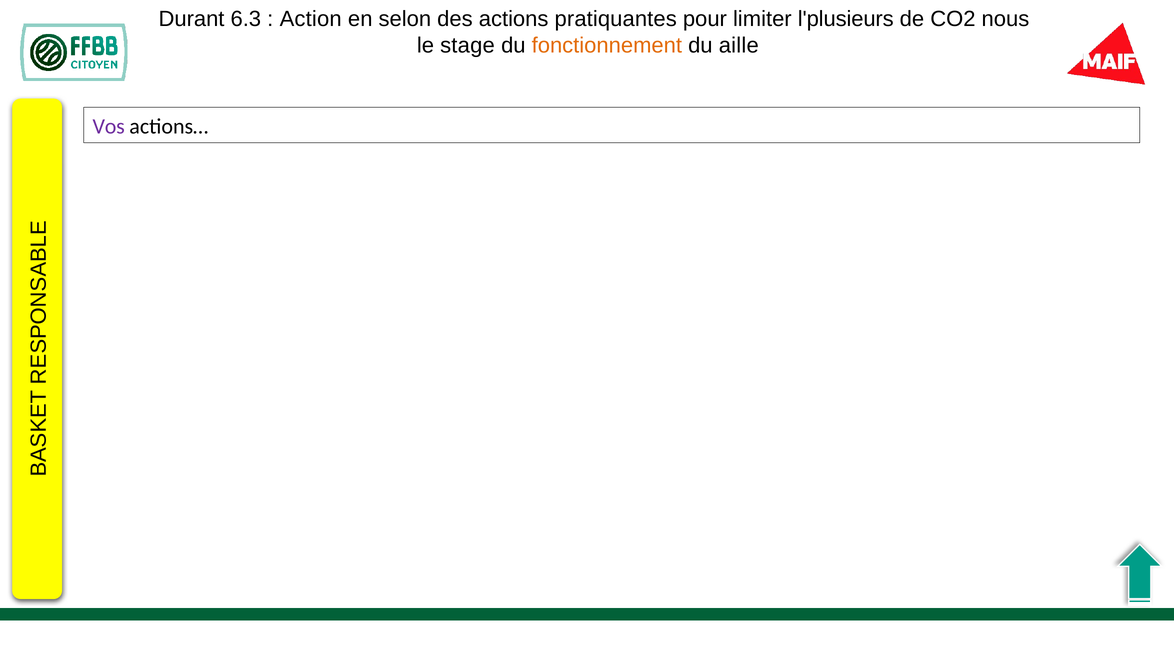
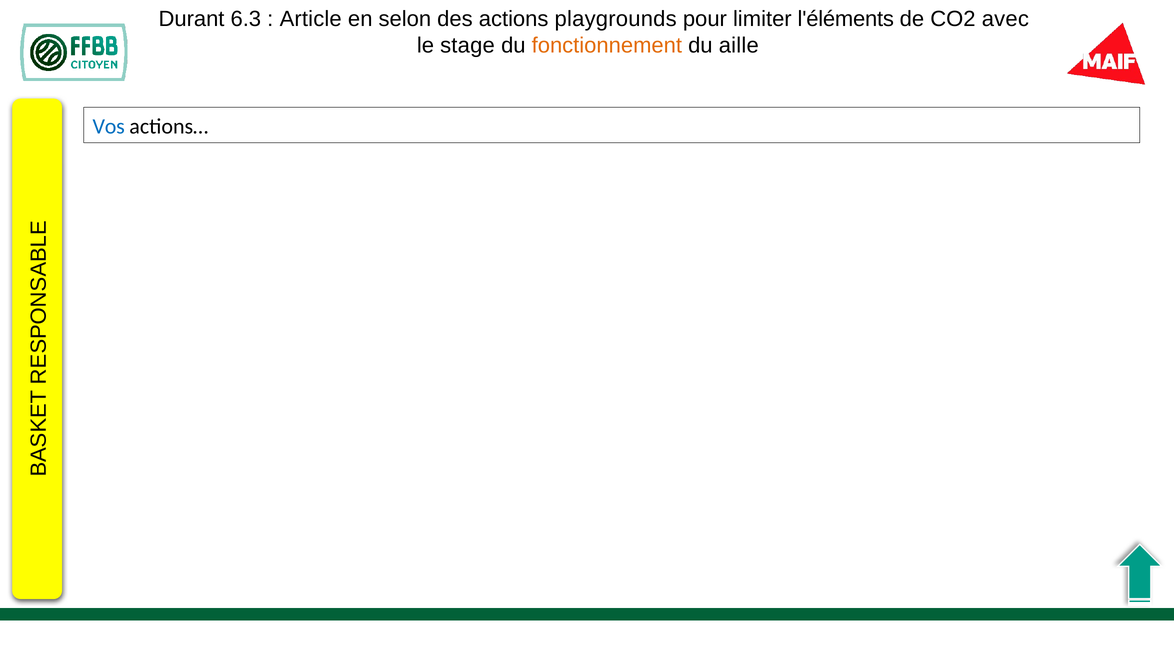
Action: Action -> Article
pratiquantes: pratiquantes -> playgrounds
l'plusieurs: l'plusieurs -> l'éléments
nous: nous -> avec
Vos colour: purple -> blue
